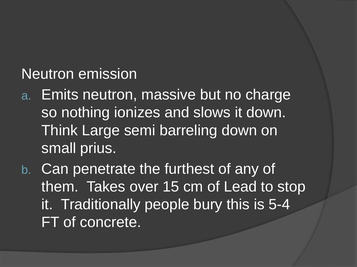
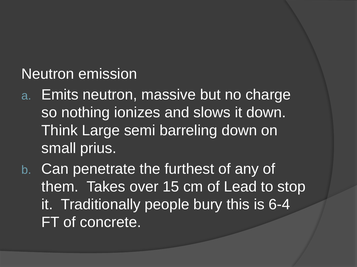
5-4: 5-4 -> 6-4
